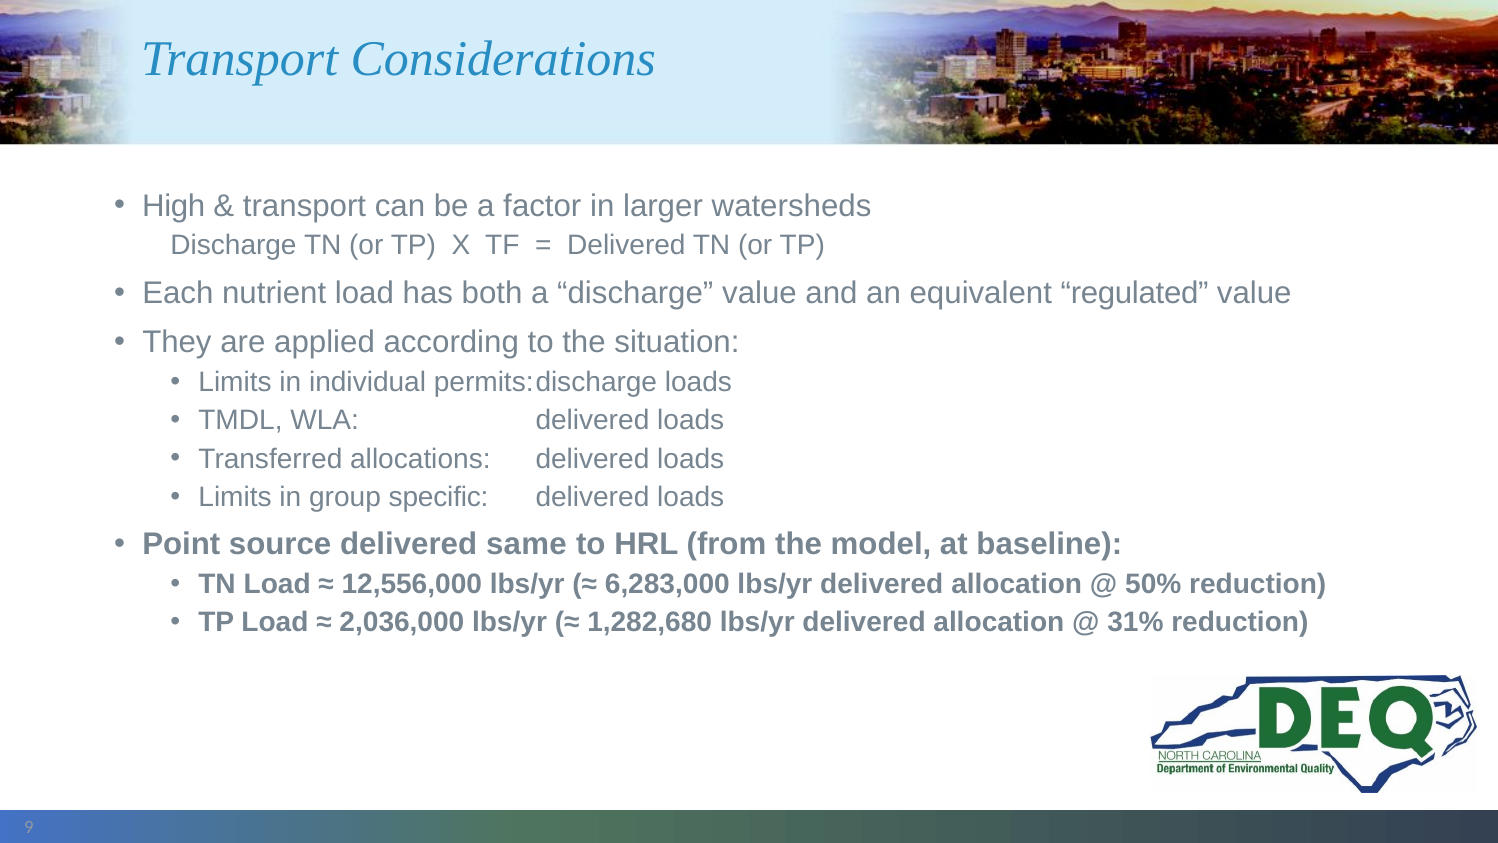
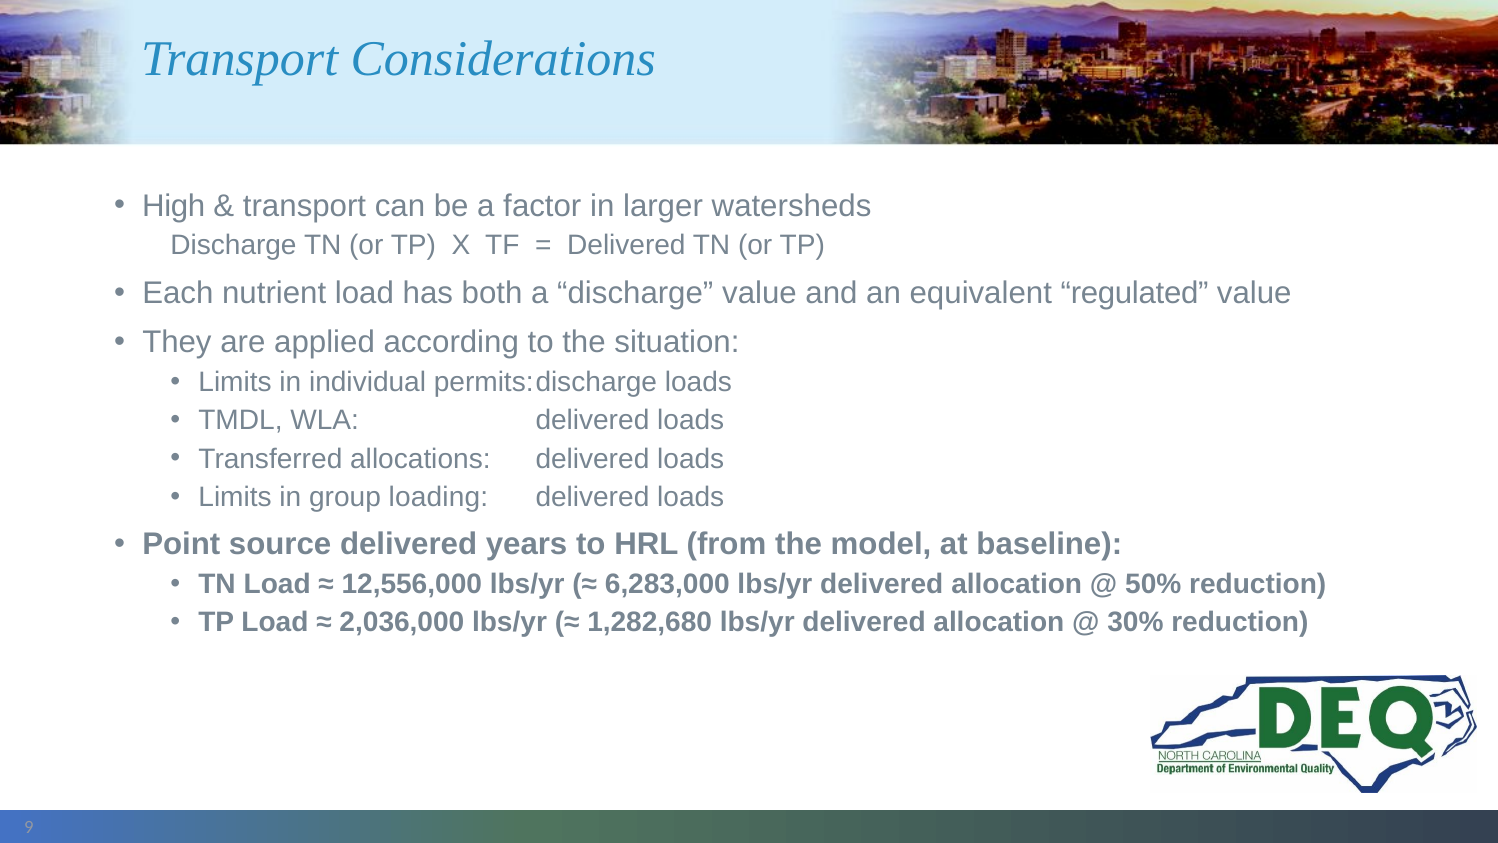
specific: specific -> loading
same: same -> years
31%: 31% -> 30%
